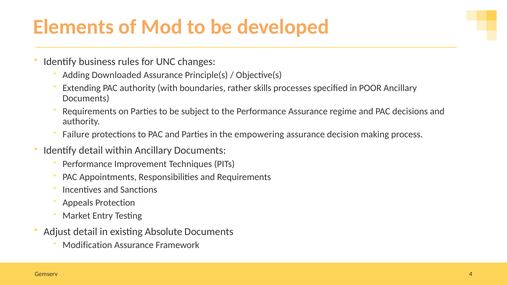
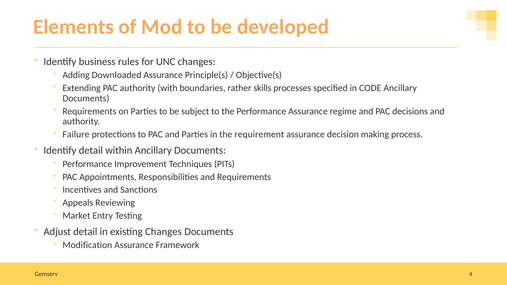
POOR: POOR -> CODE
empowering: empowering -> requirement
Protection: Protection -> Reviewing
existing Absolute: Absolute -> Changes
